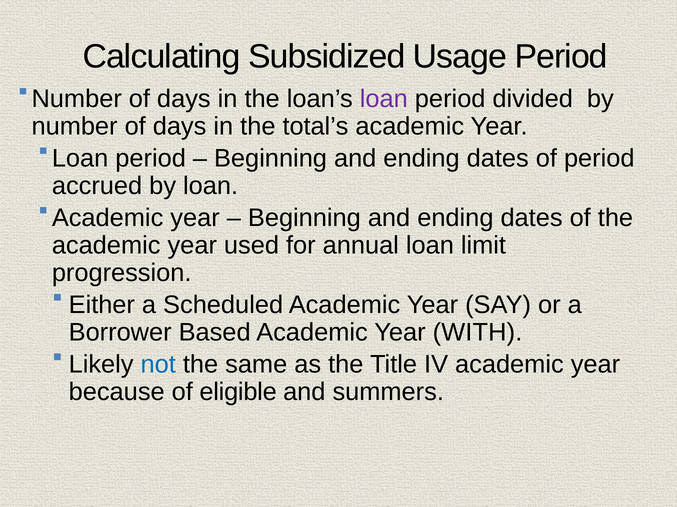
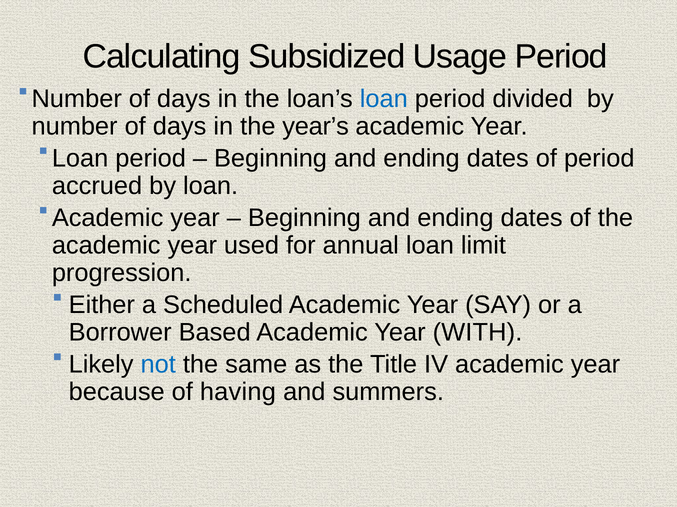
loan at (384, 99) colour: purple -> blue
total’s: total’s -> year’s
eligible: eligible -> having
